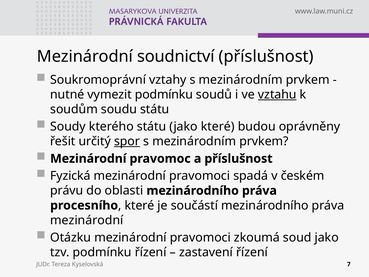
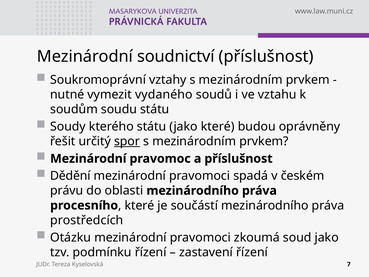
vymezit podmínku: podmínku -> vydaného
vztahu underline: present -> none
Fyzická: Fyzická -> Dědění
mezinárodní at (87, 220): mezinárodní -> prostředcích
